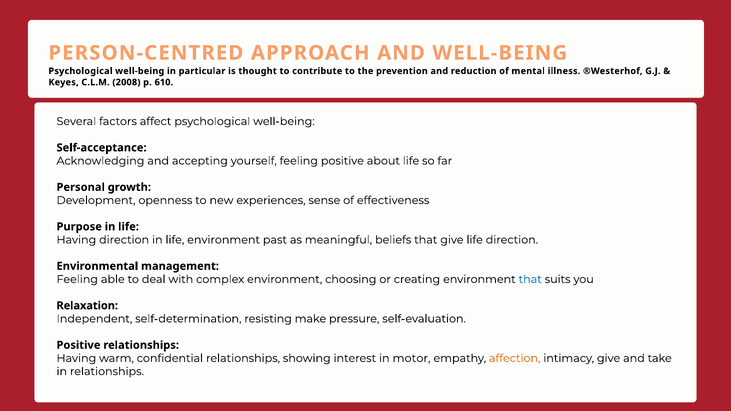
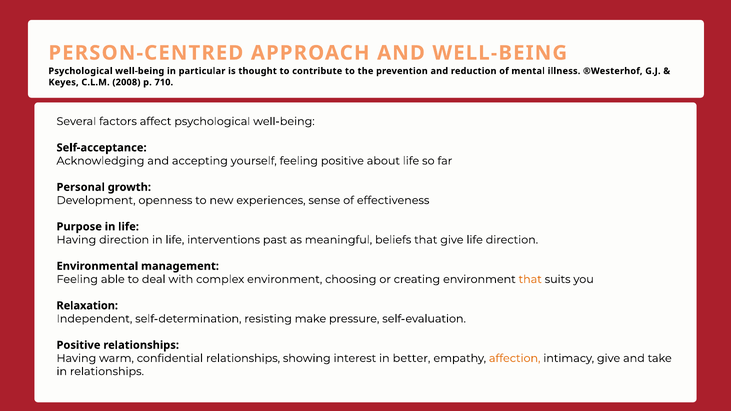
610: 610 -> 710
life environment: environment -> interventions
that at (530, 279) colour: blue -> orange
motor: motor -> better
